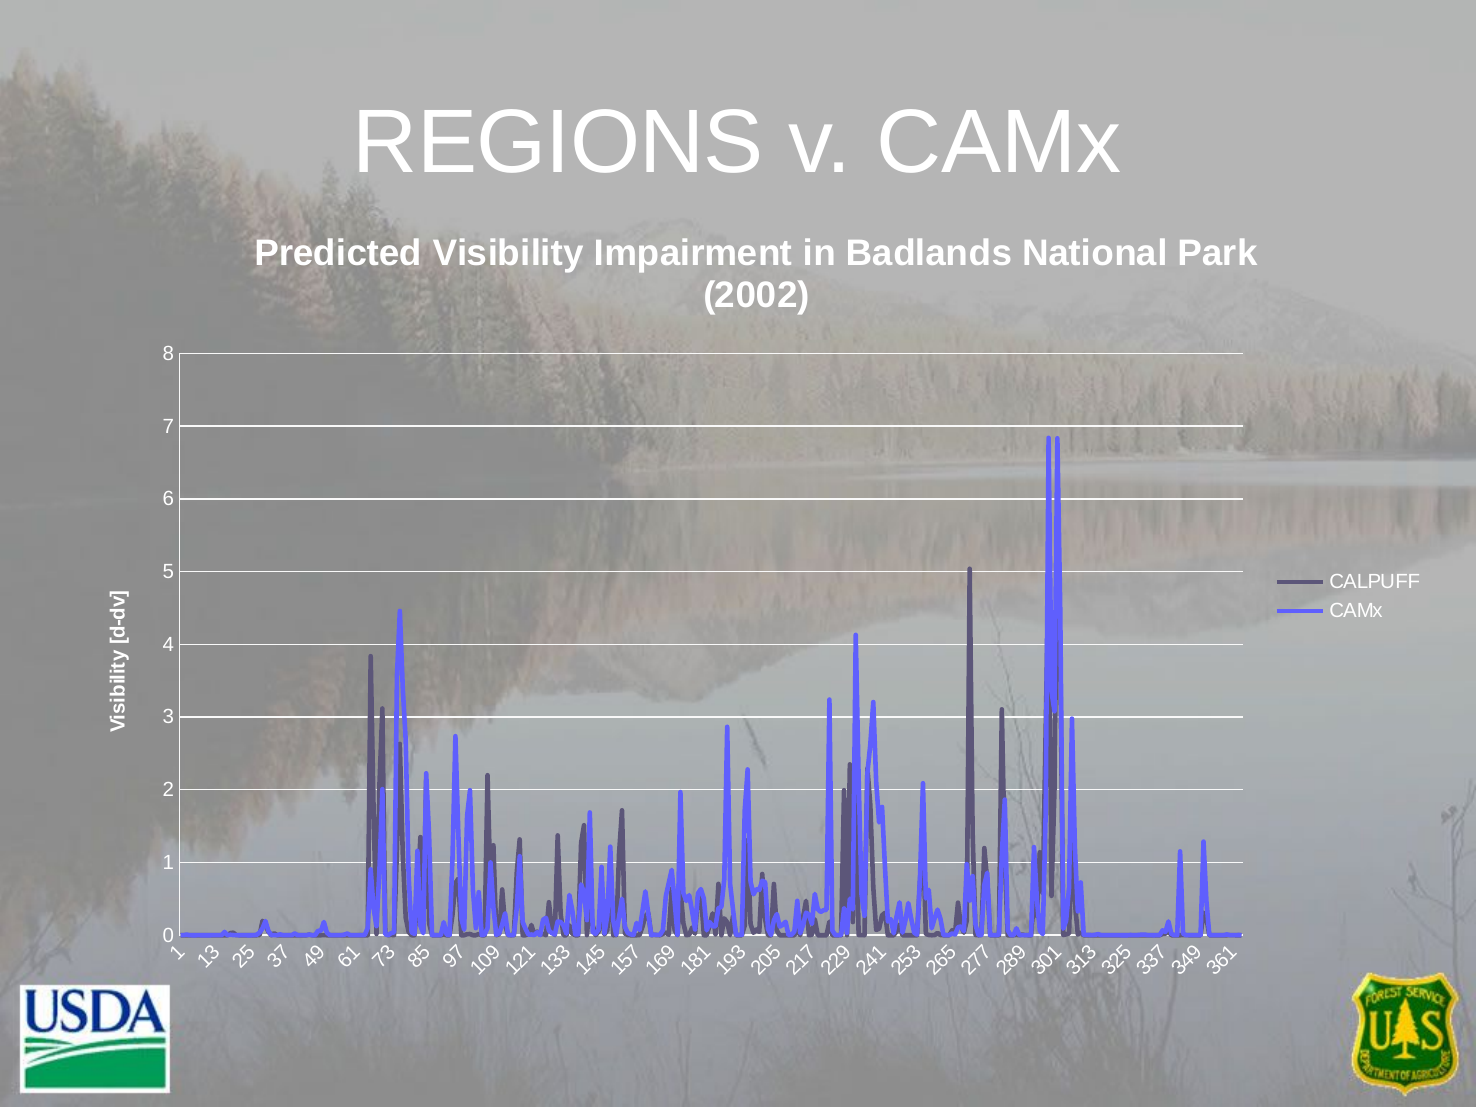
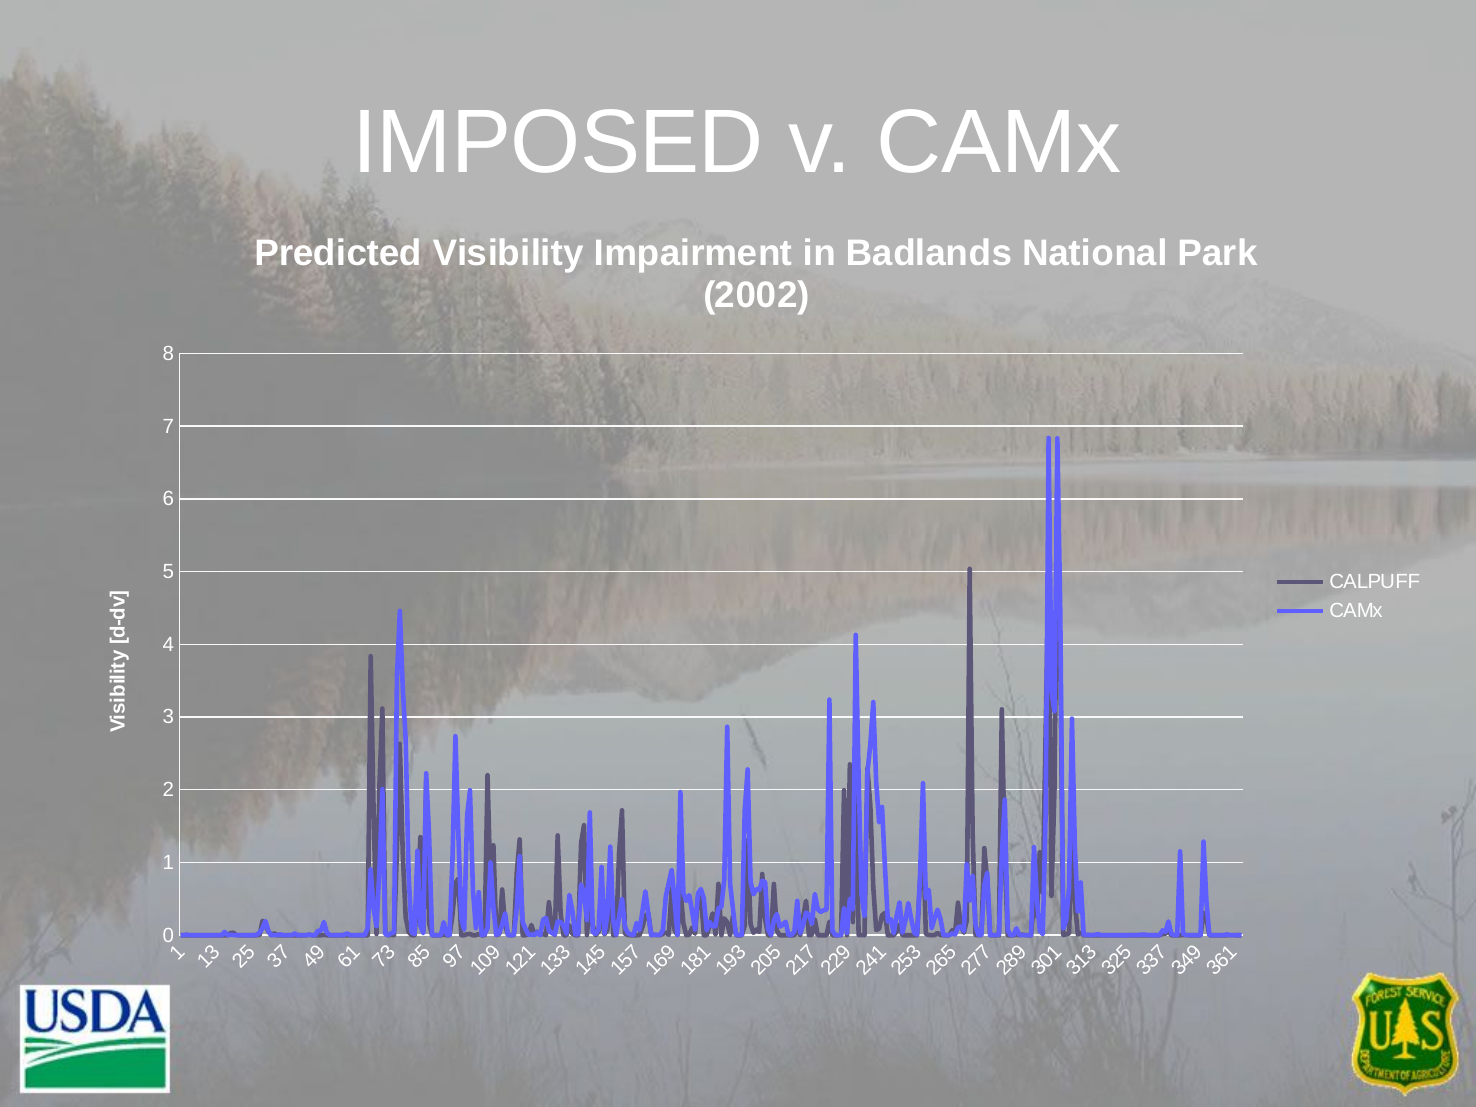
REGIONS: REGIONS -> IMPOSED
